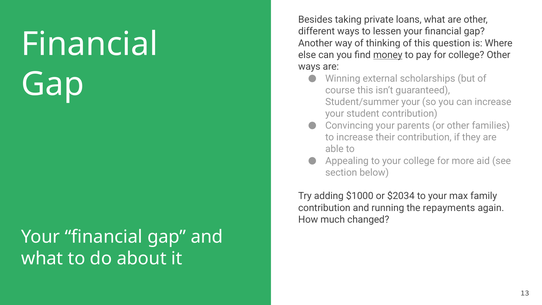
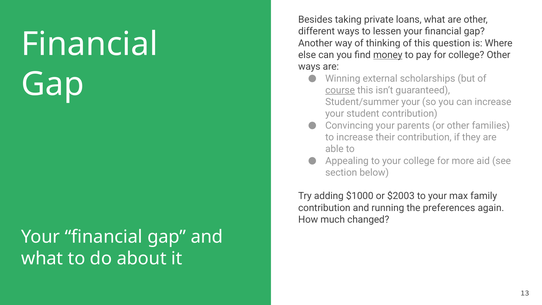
course underline: none -> present
$2034: $2034 -> $2003
repayments: repayments -> preferences
